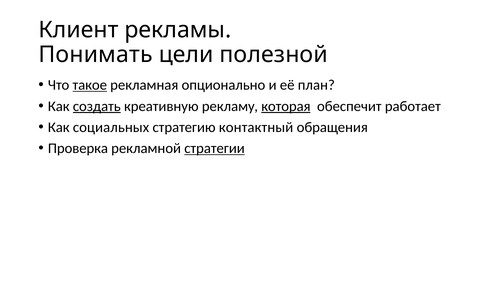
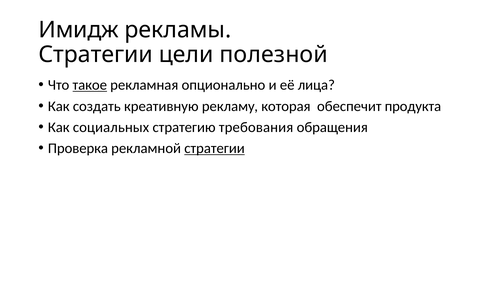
Клиент: Клиент -> Имидж
Понимать at (96, 55): Понимать -> Стратегии
план: план -> лица
создать underline: present -> none
которая underline: present -> none
работает: работает -> продукта
контактный: контактный -> требования
